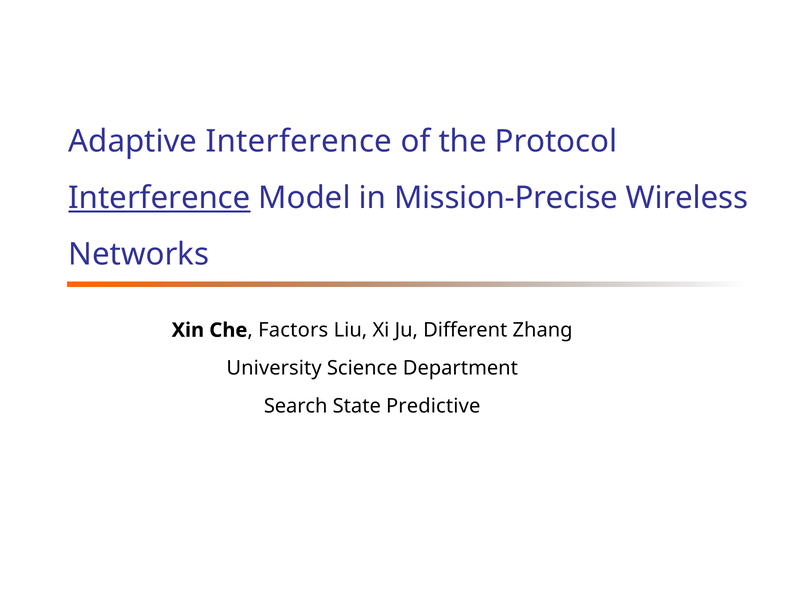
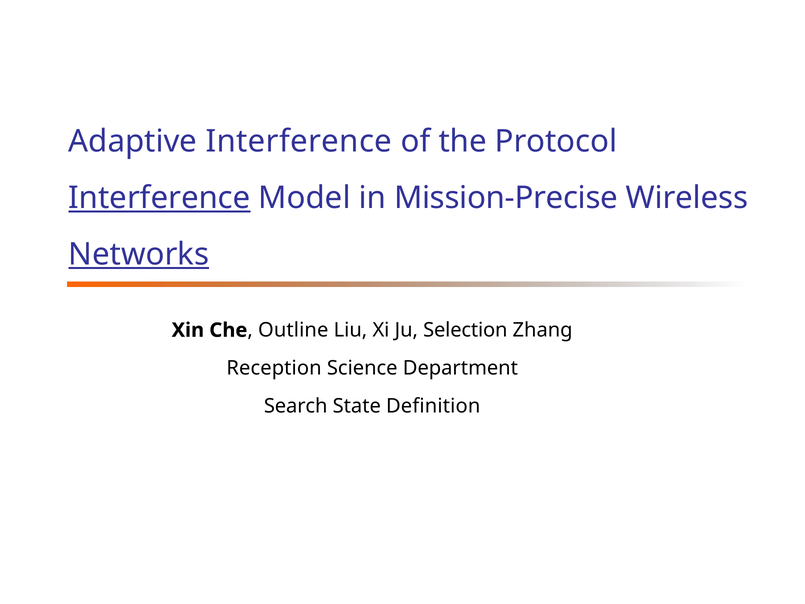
Networks underline: none -> present
Factors: Factors -> Outline
Different: Different -> Selection
University: University -> Reception
Predictive: Predictive -> Definition
